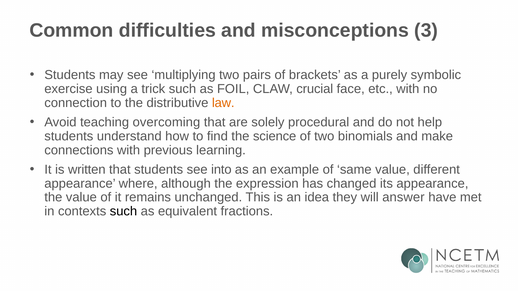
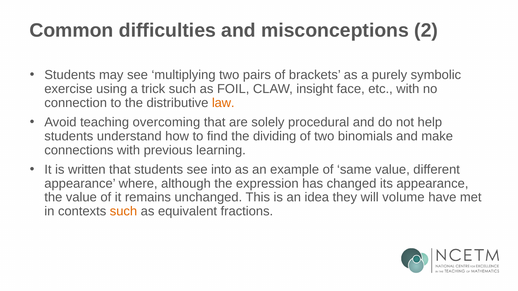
3: 3 -> 2
crucial: crucial -> insight
science: science -> dividing
answer: answer -> volume
such at (123, 212) colour: black -> orange
